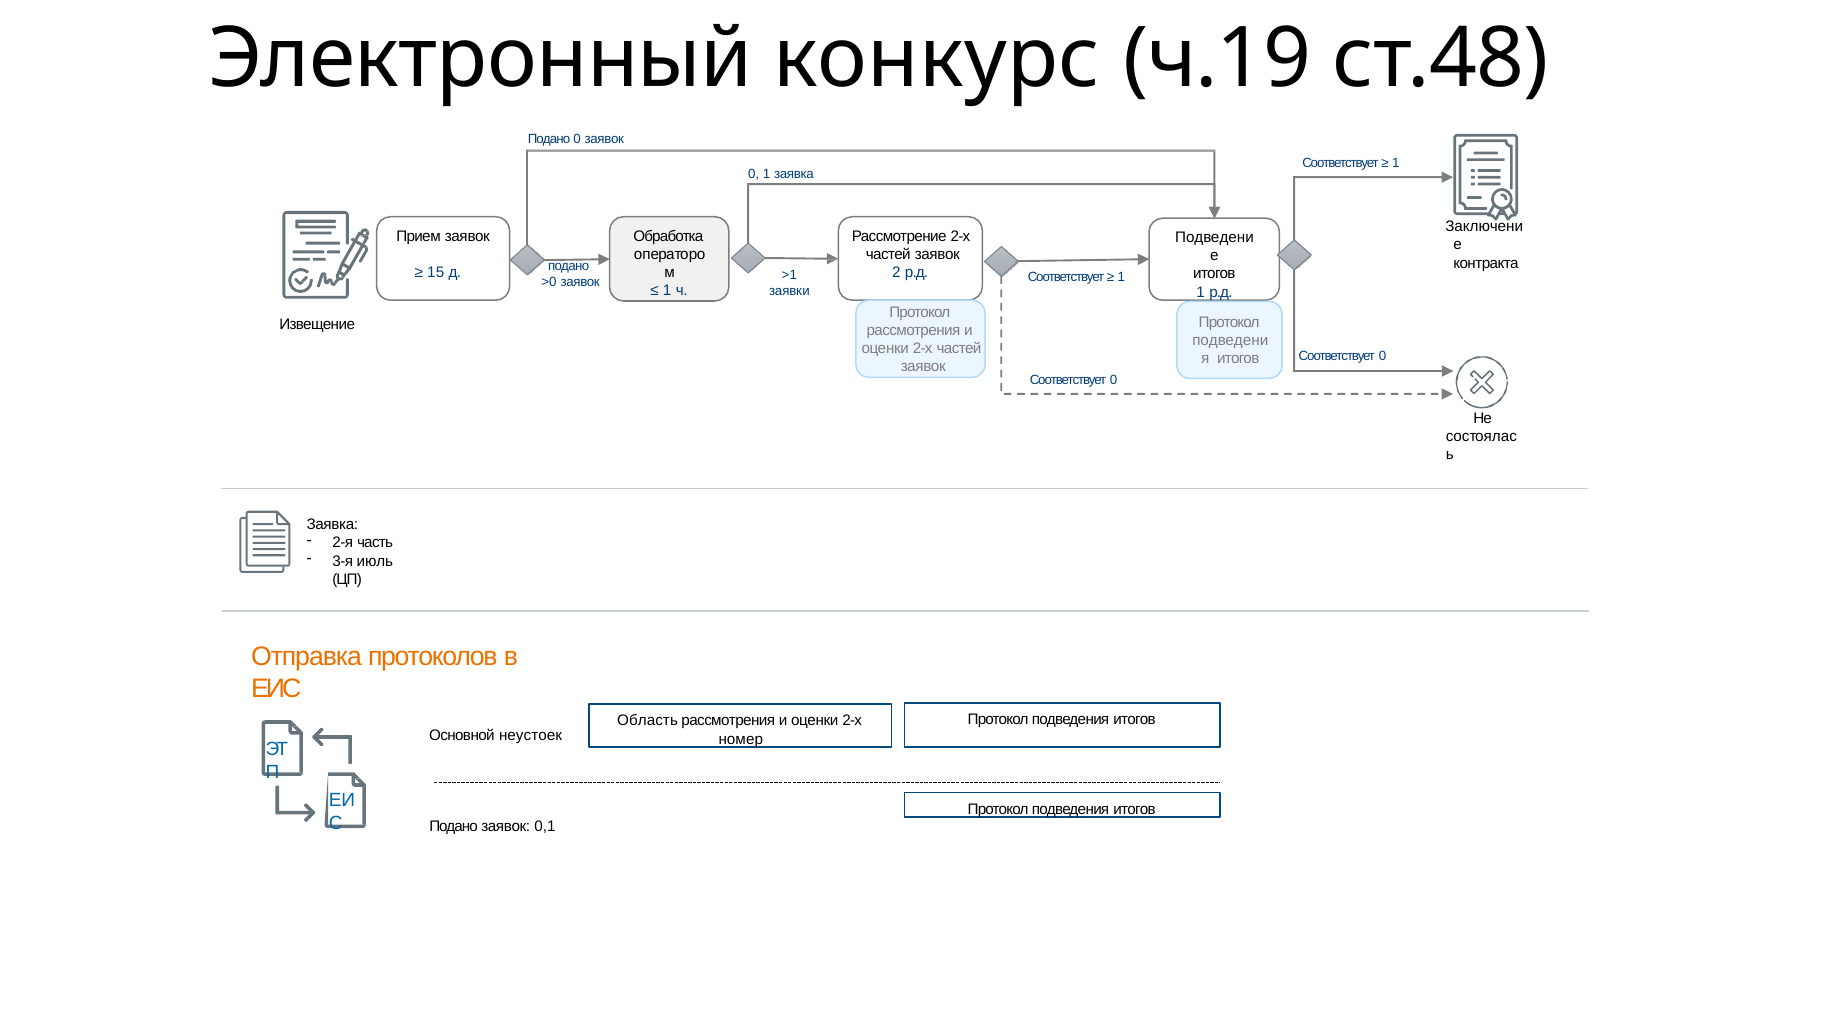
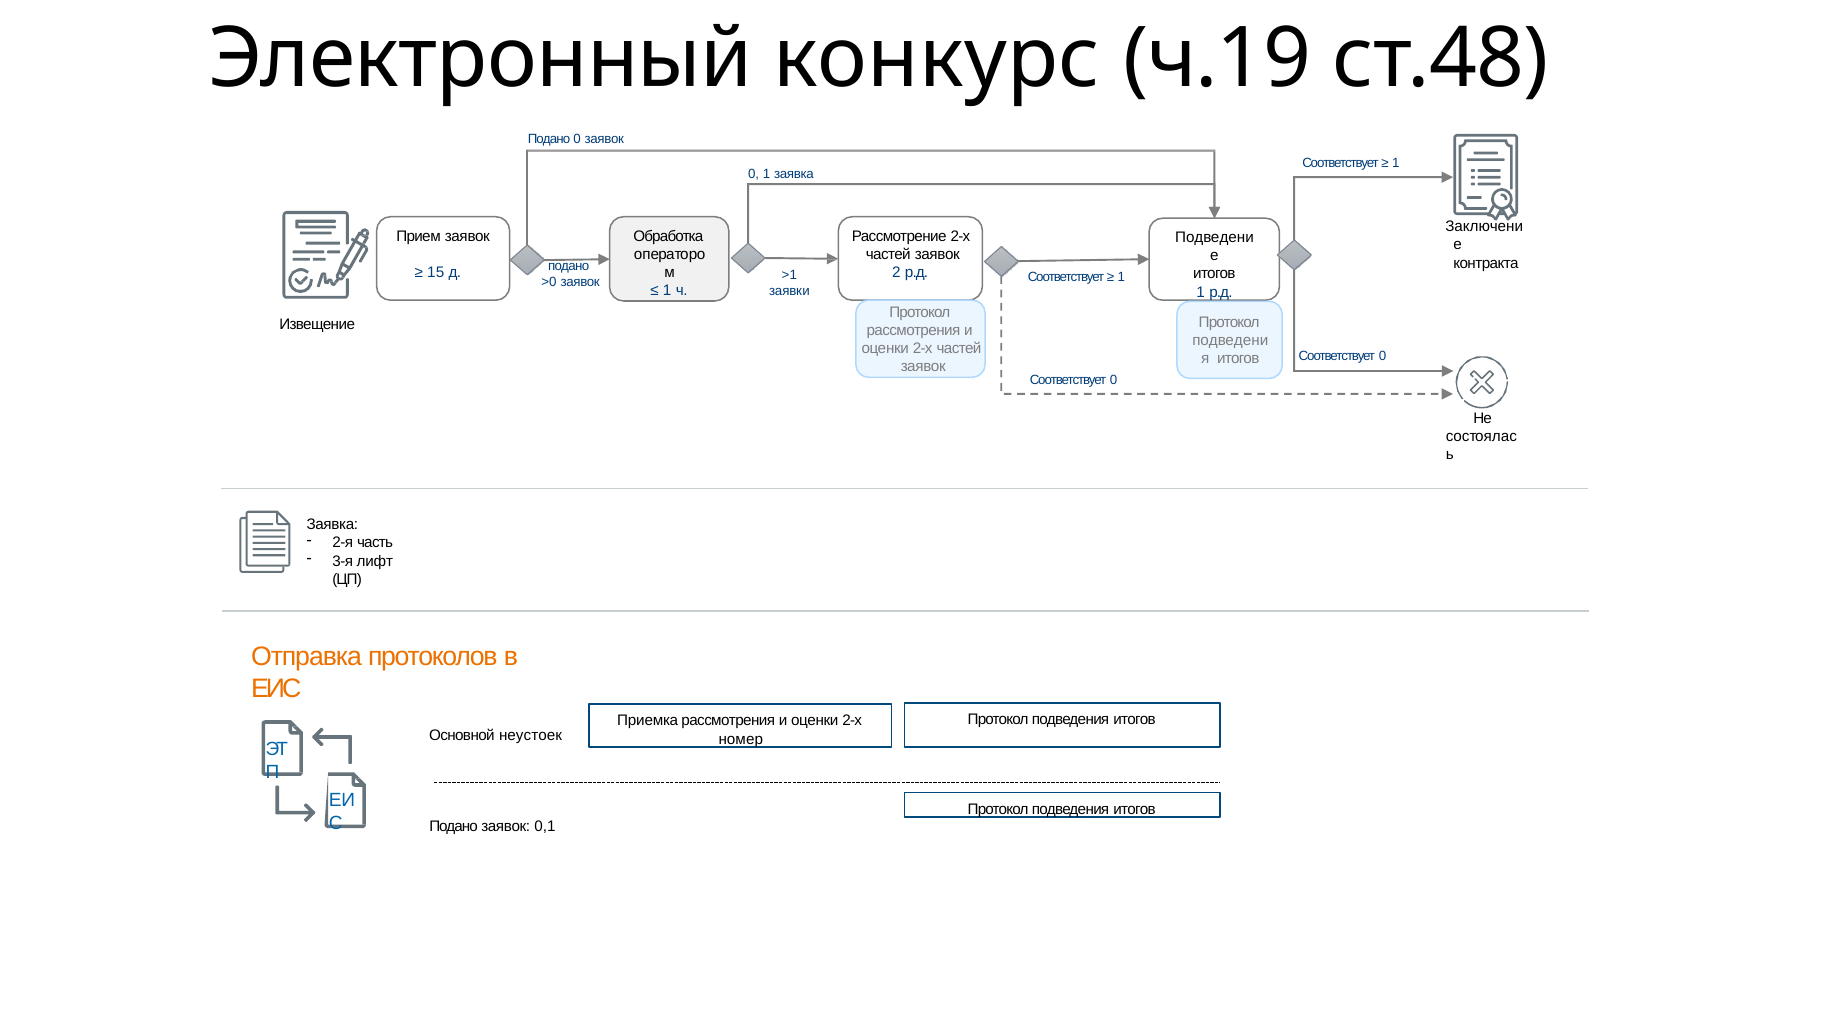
июль: июль -> лифт
Область: Область -> Приемка
